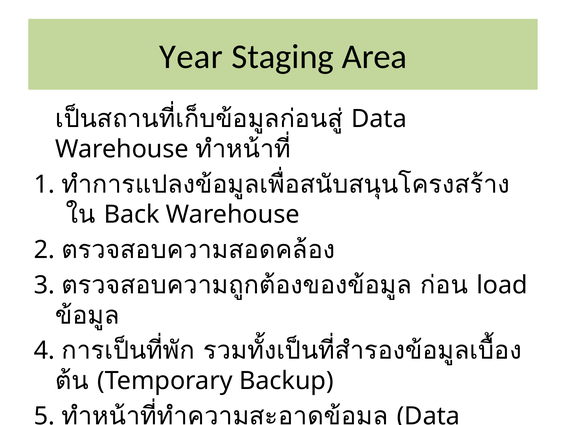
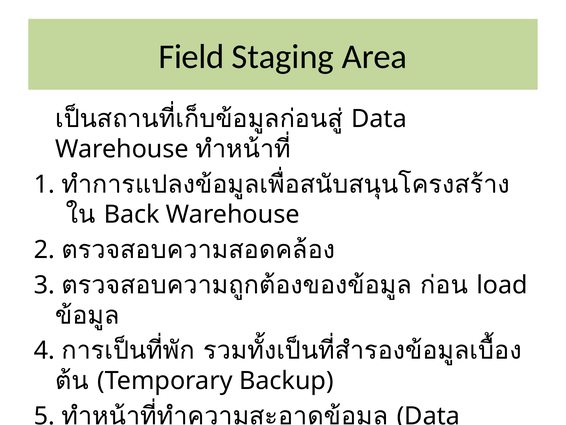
Year: Year -> Field
